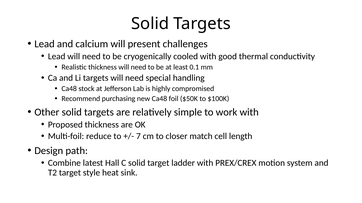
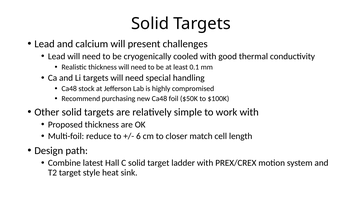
7: 7 -> 6
